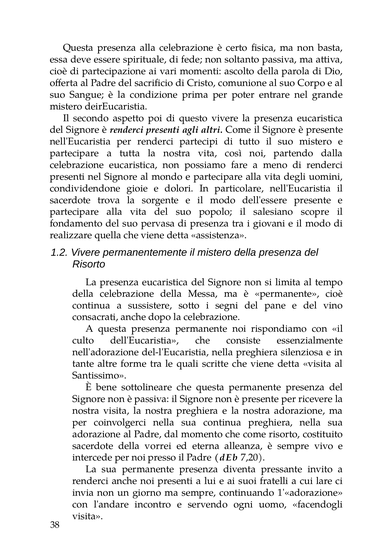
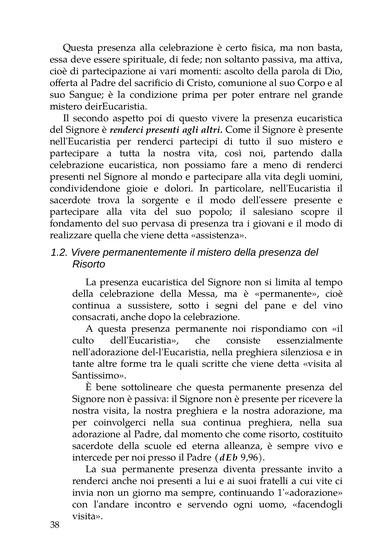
vorrei: vorrei -> scuole
7,20: 7,20 -> 9,96
lare: lare -> vite
